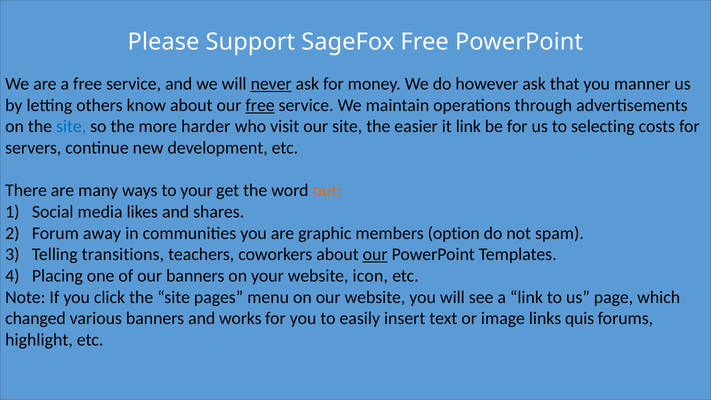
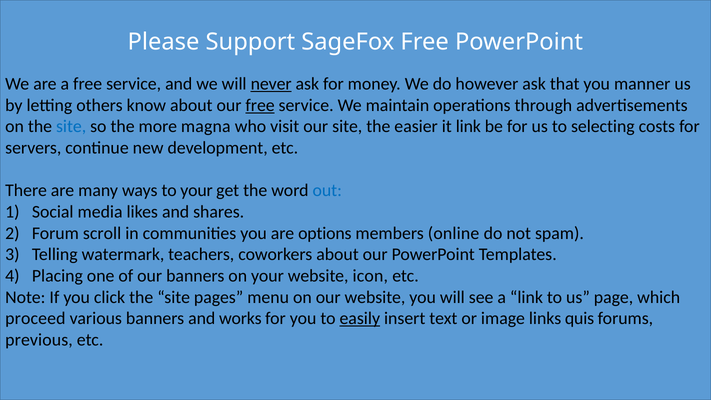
harder: harder -> magna
out colour: orange -> blue
away: away -> scroll
graphic: graphic -> options
option: option -> online
transitions: transitions -> watermark
our at (375, 255) underline: present -> none
changed: changed -> proceed
easily underline: none -> present
highlight: highlight -> previous
